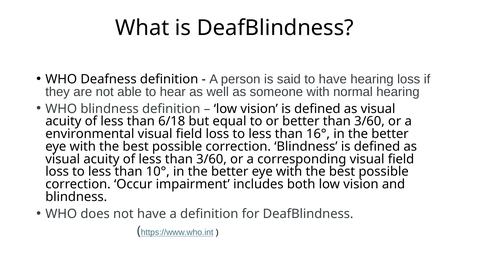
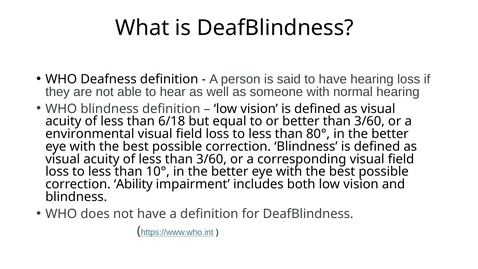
16°: 16° -> 80°
Occur: Occur -> Ability
